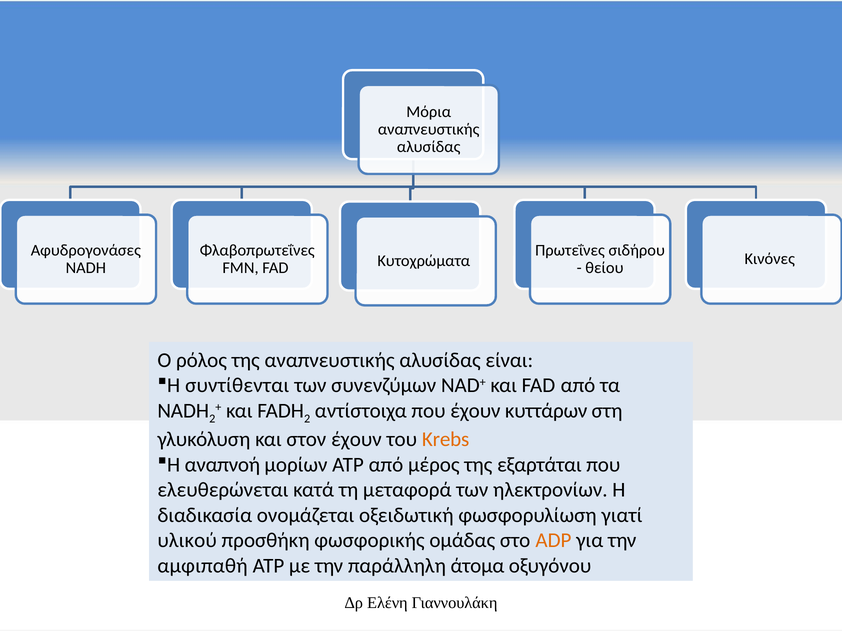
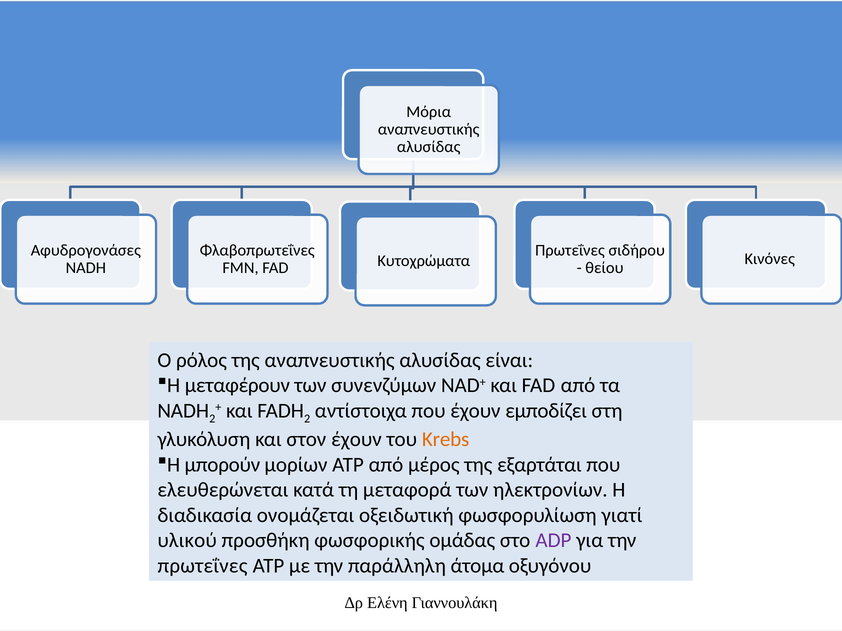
συντίθενται: συντίθενται -> μεταφέρουν
κυττάρων: κυττάρων -> εμποδίζει
αναπνοή: αναπνοή -> μπορούν
ADP colour: orange -> purple
αμφιπαθή at (203, 566): αμφιπαθή -> πρωτεΐνες
